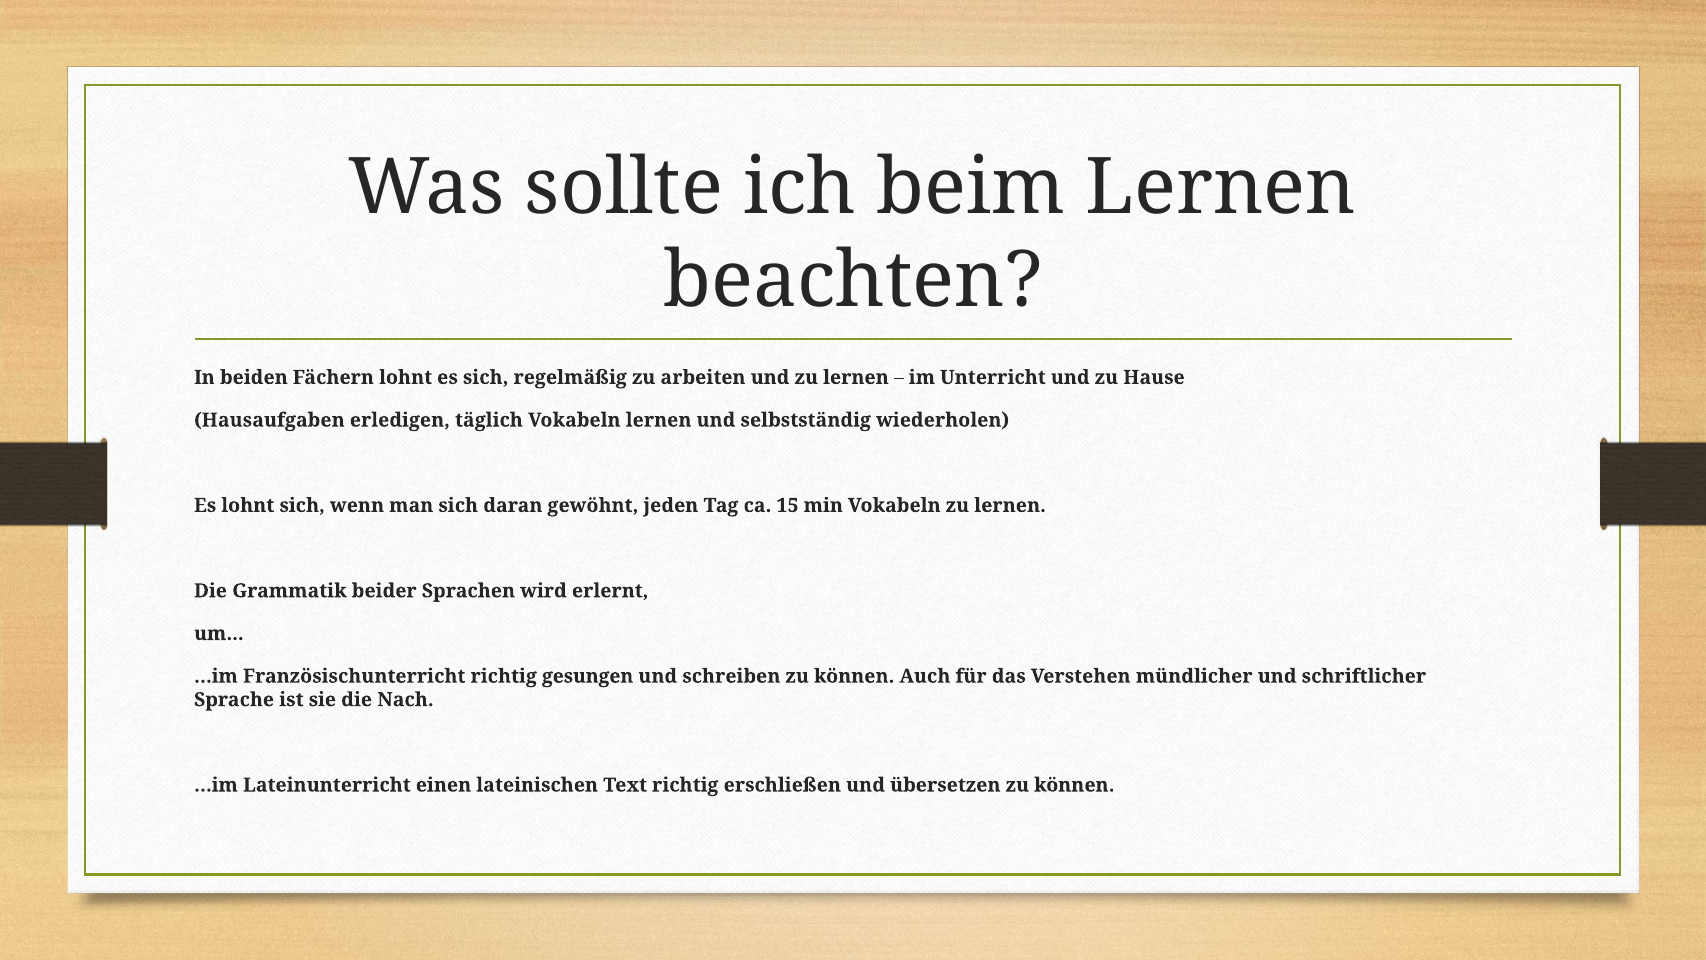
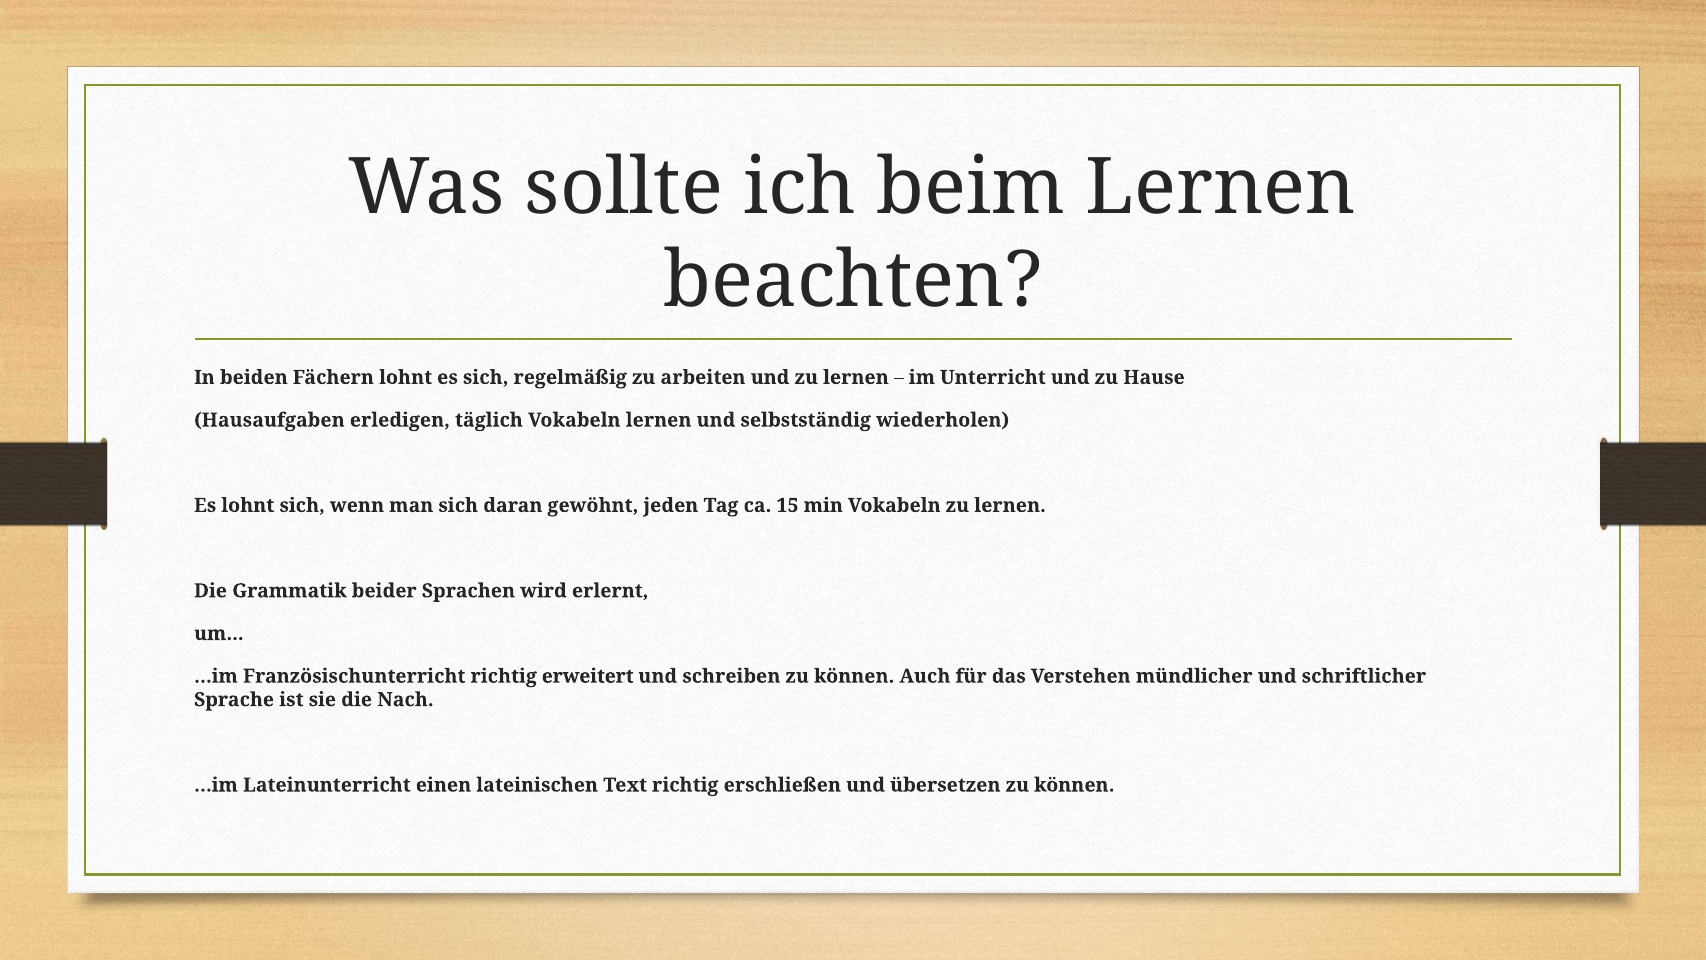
gesungen: gesungen -> erweitert
